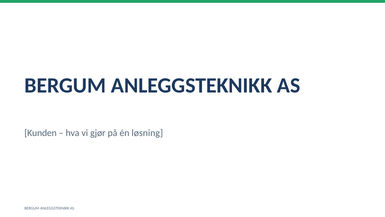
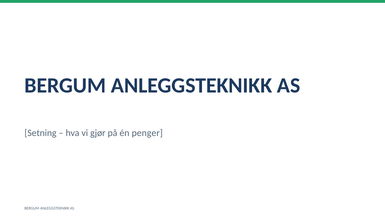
Kunden: Kunden -> Setning
løsning: løsning -> penger
